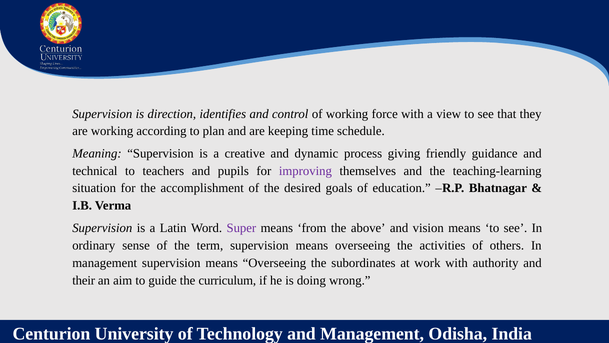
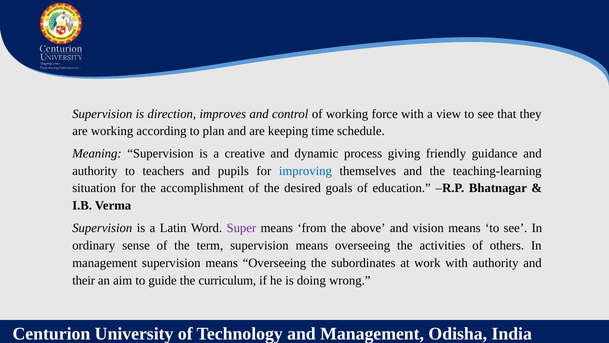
identifies: identifies -> improves
technical at (95, 171): technical -> authority
improving colour: purple -> blue
